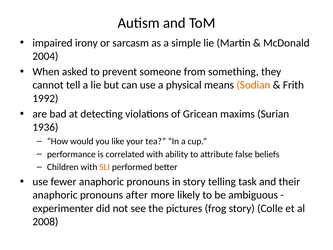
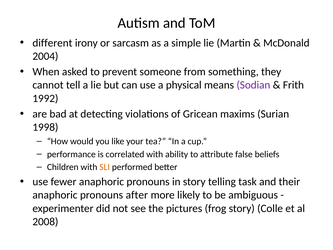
impaired: impaired -> different
Sodian colour: orange -> purple
1936: 1936 -> 1998
